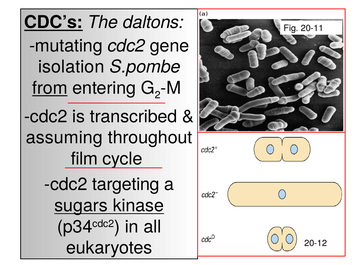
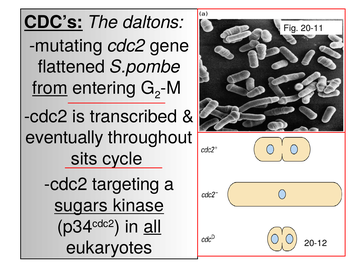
isolation: isolation -> flattened
assuming: assuming -> eventually
film: film -> sits
all underline: none -> present
